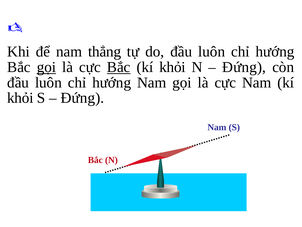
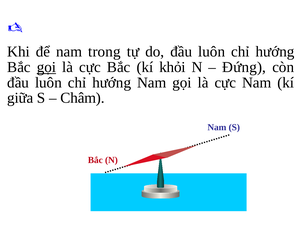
thẳng: thẳng -> trong
Bắc at (119, 67) underline: present -> none
khỏi at (20, 98): khỏi -> giữa
Đứng at (82, 98): Đứng -> Châm
